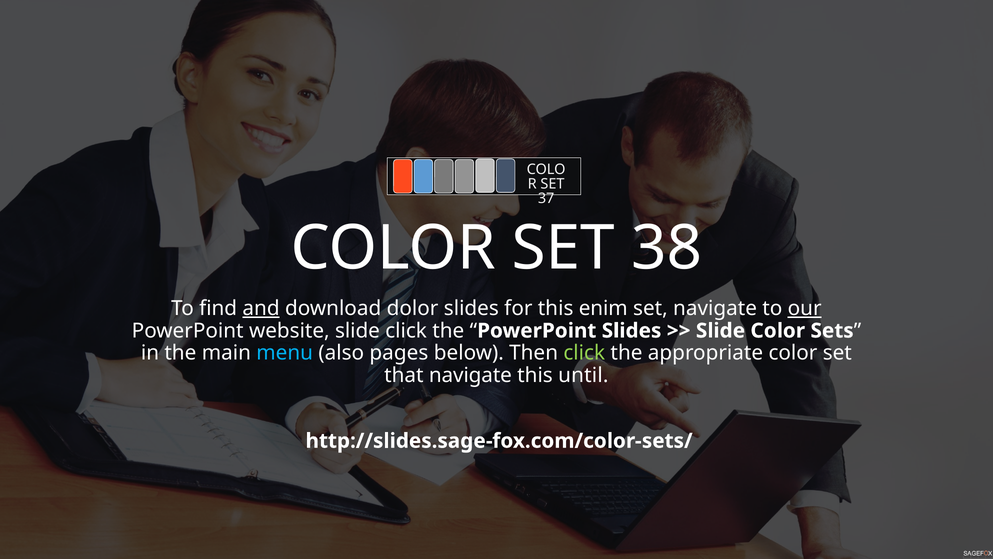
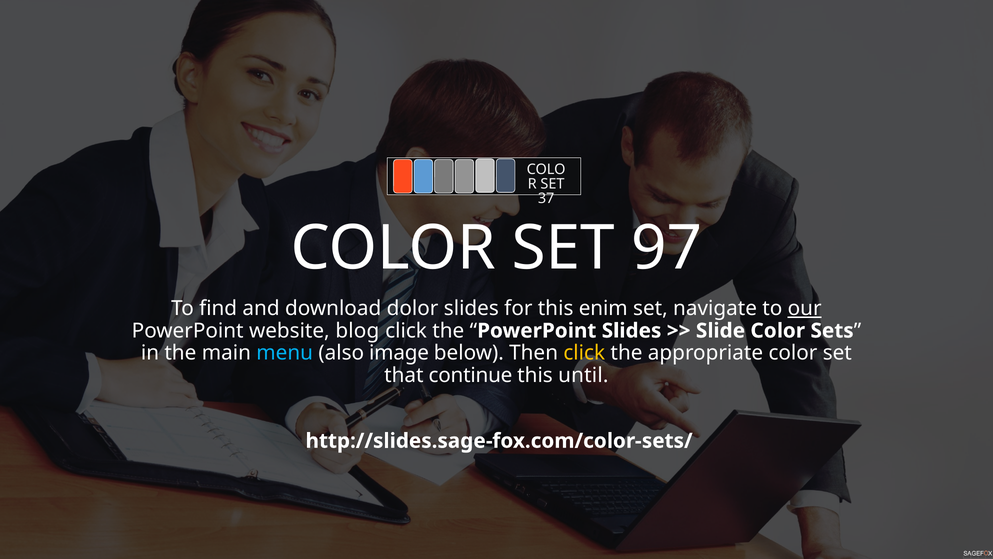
38: 38 -> 97
and underline: present -> none
website slide: slide -> blog
pages: pages -> image
click at (584, 353) colour: light green -> yellow
that navigate: navigate -> continue
